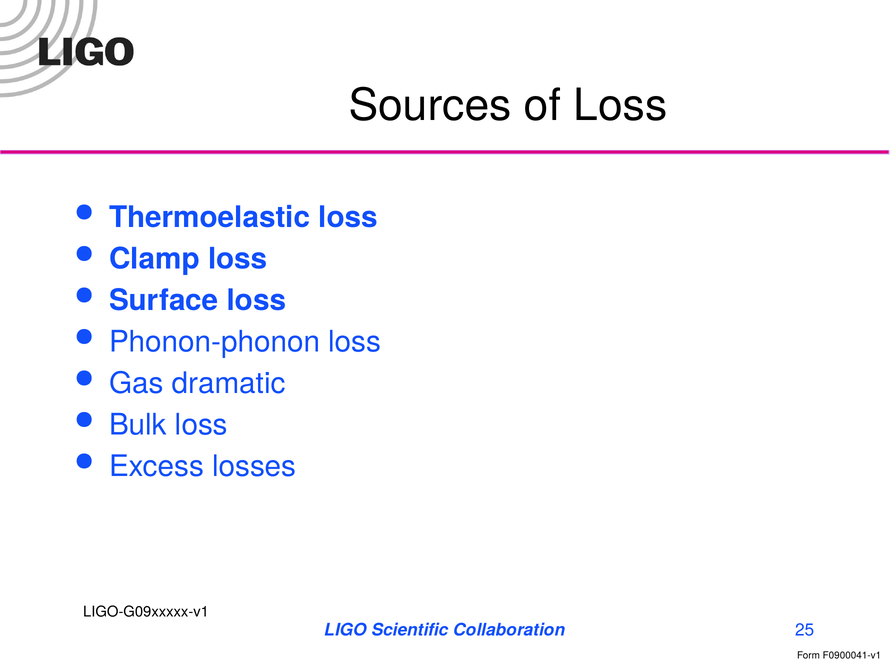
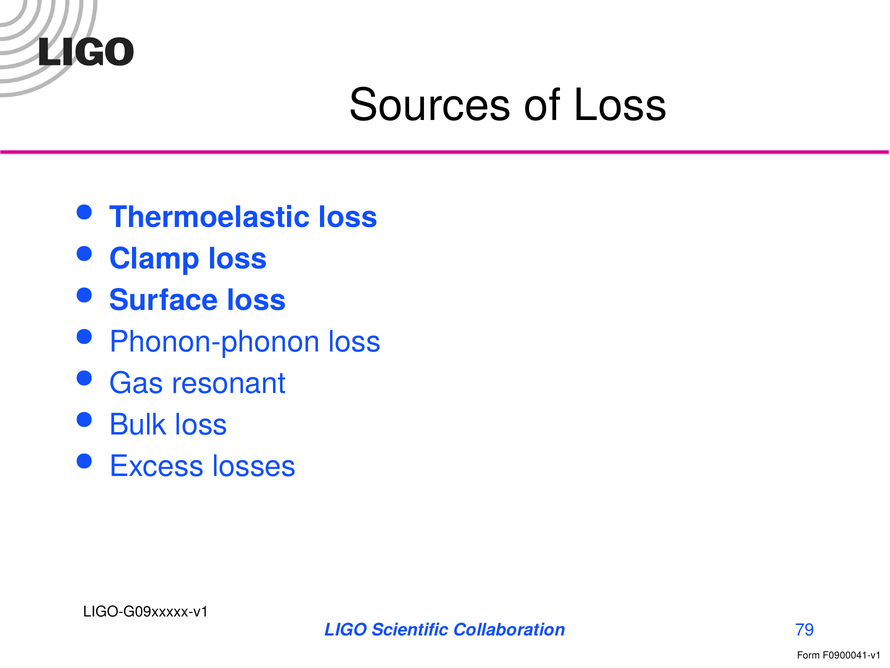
dramatic: dramatic -> resonant
25: 25 -> 79
